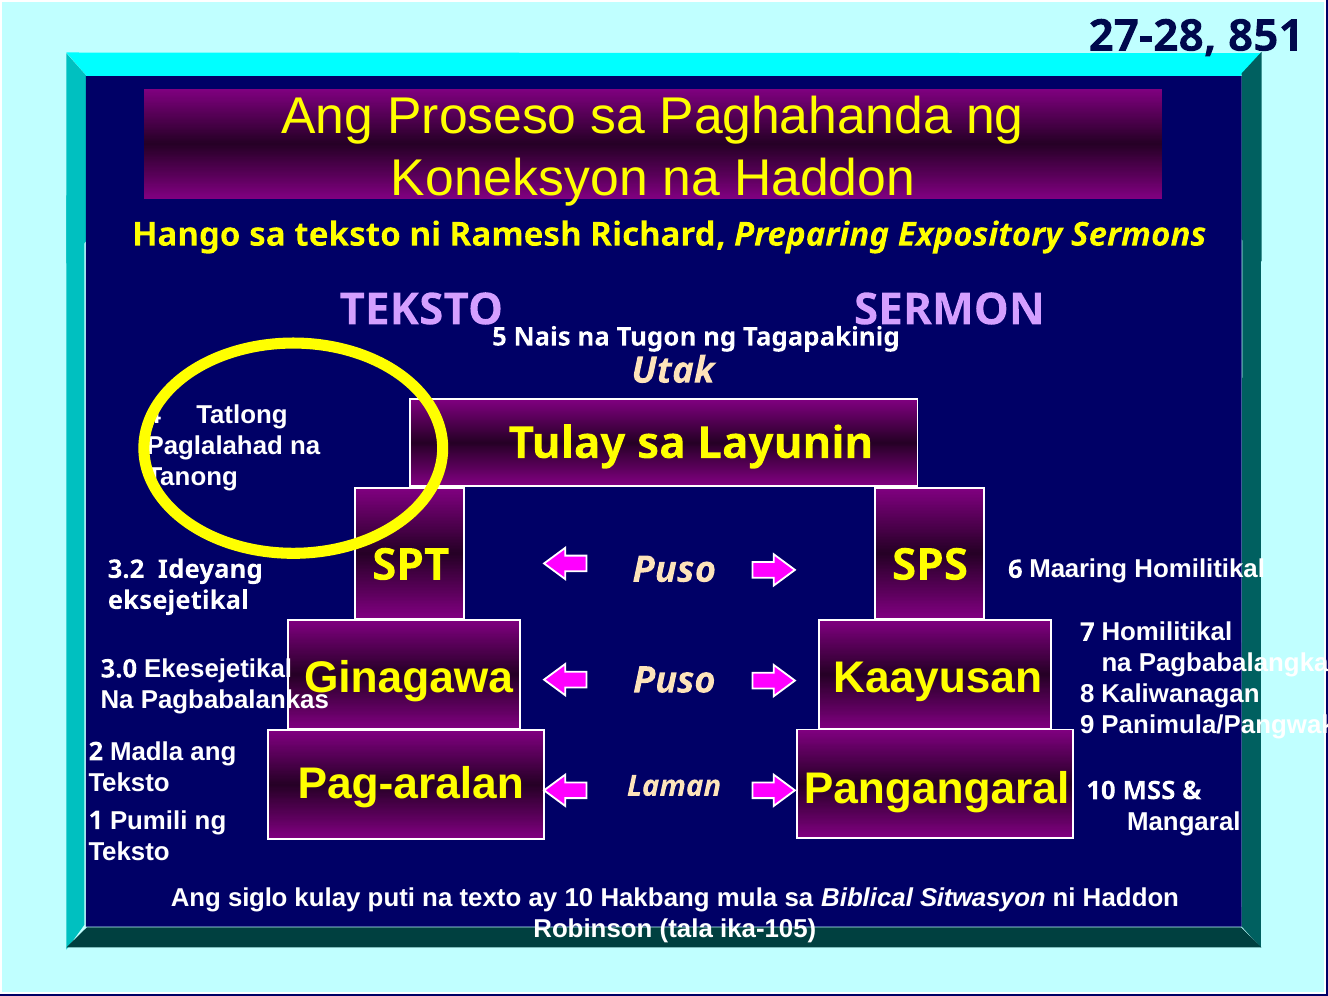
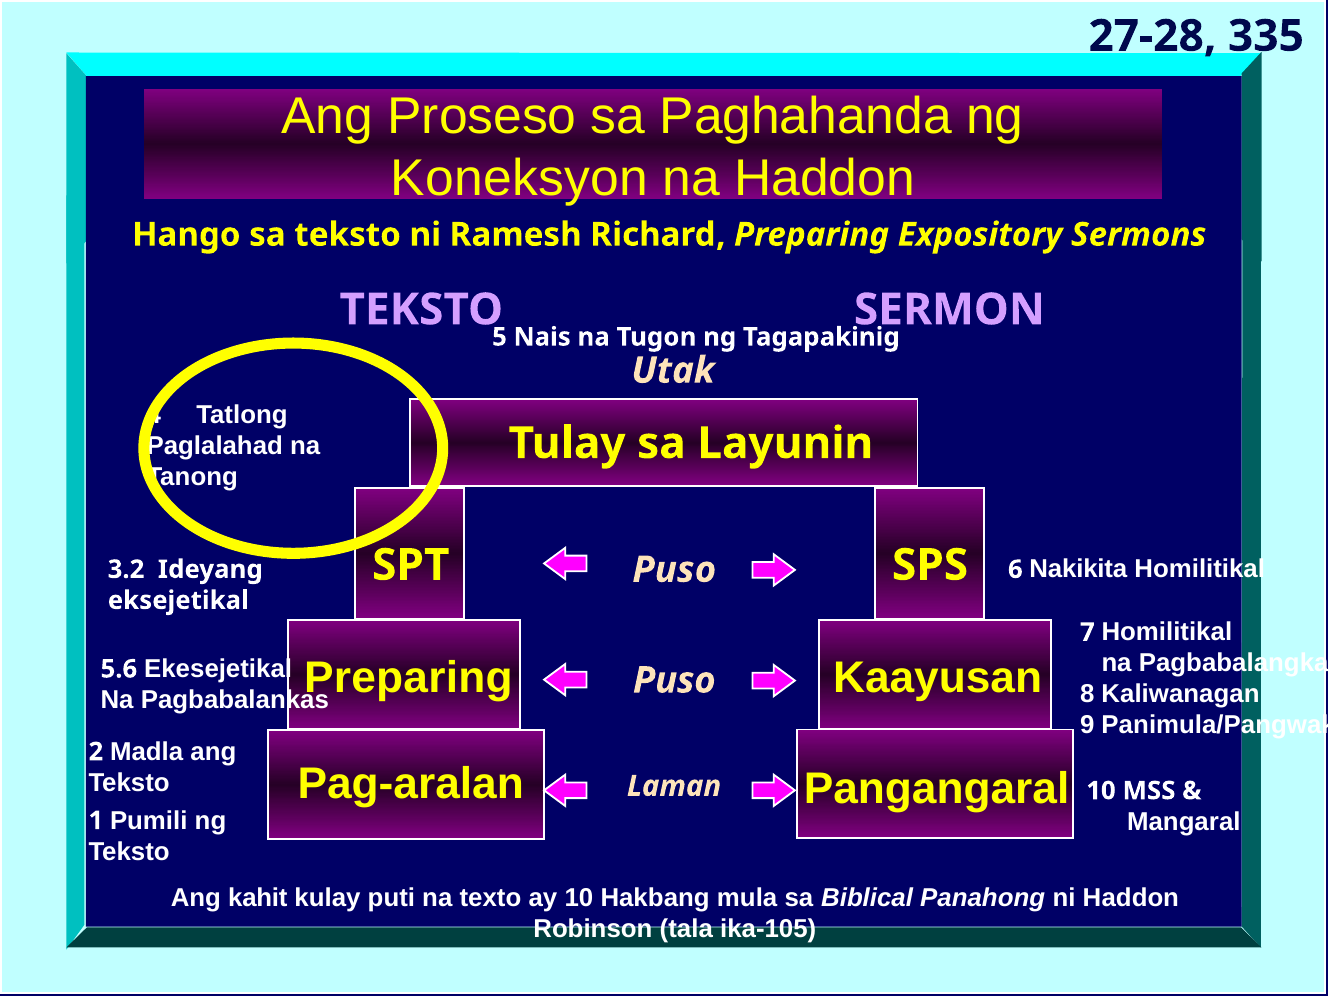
851: 851 -> 335
Maaring: Maaring -> Nakikita
Ginagawa at (408, 678): Ginagawa -> Preparing
3.0: 3.0 -> 5.6
siglo: siglo -> kahit
Sitwasyon: Sitwasyon -> Panahong
